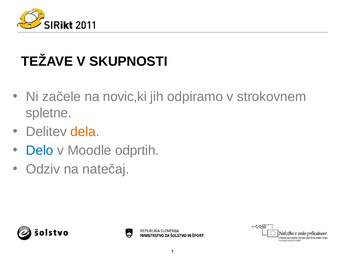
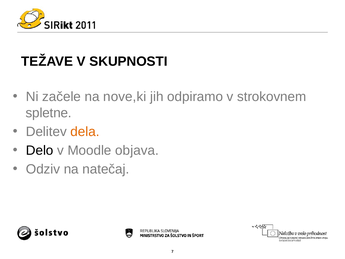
novic,ki: novic,ki -> nove,ki
Delo colour: blue -> black
odprtih: odprtih -> objava
